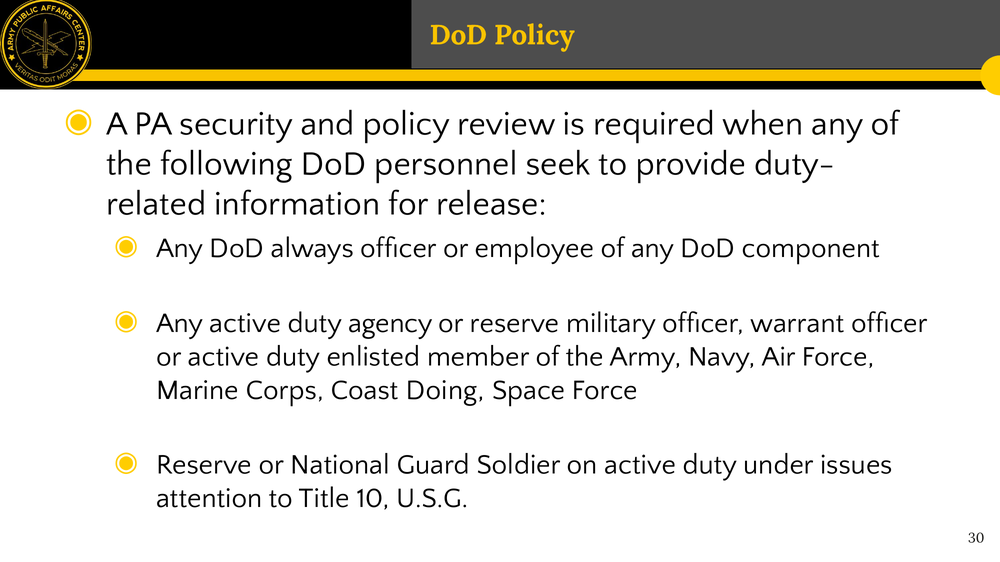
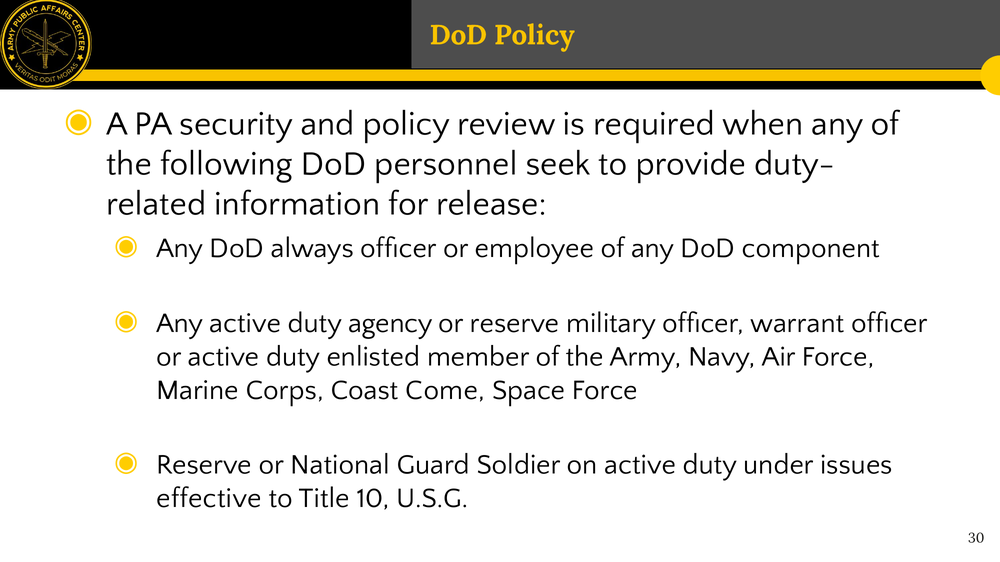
Doing: Doing -> Come
attention: attention -> effective
